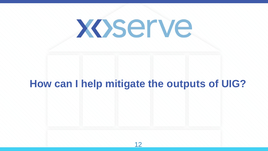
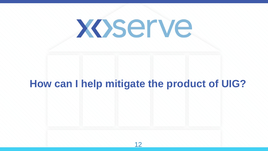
outputs: outputs -> product
